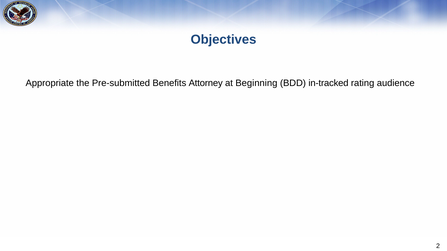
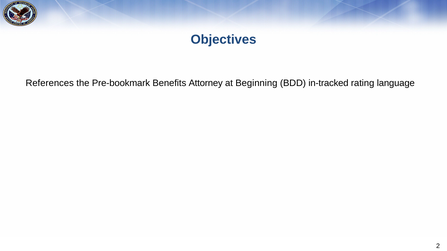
Appropriate: Appropriate -> References
Pre-submitted: Pre-submitted -> Pre-bookmark
audience: audience -> language
